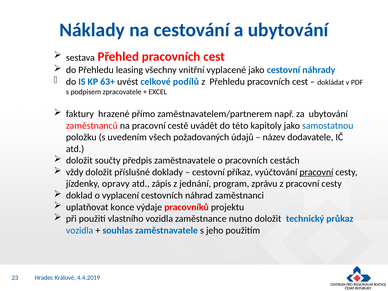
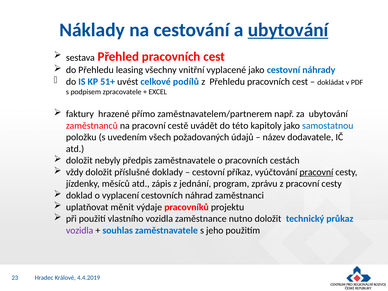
ubytování at (288, 30) underline: none -> present
63+: 63+ -> 51+
součty: součty -> nebyly
opravy: opravy -> měsíců
konce: konce -> měnit
vozidla at (80, 230) colour: blue -> purple
